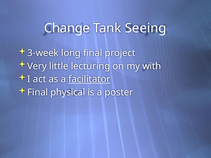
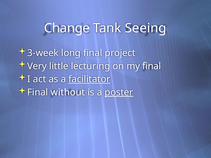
my with: with -> final
physical: physical -> without
poster underline: none -> present
